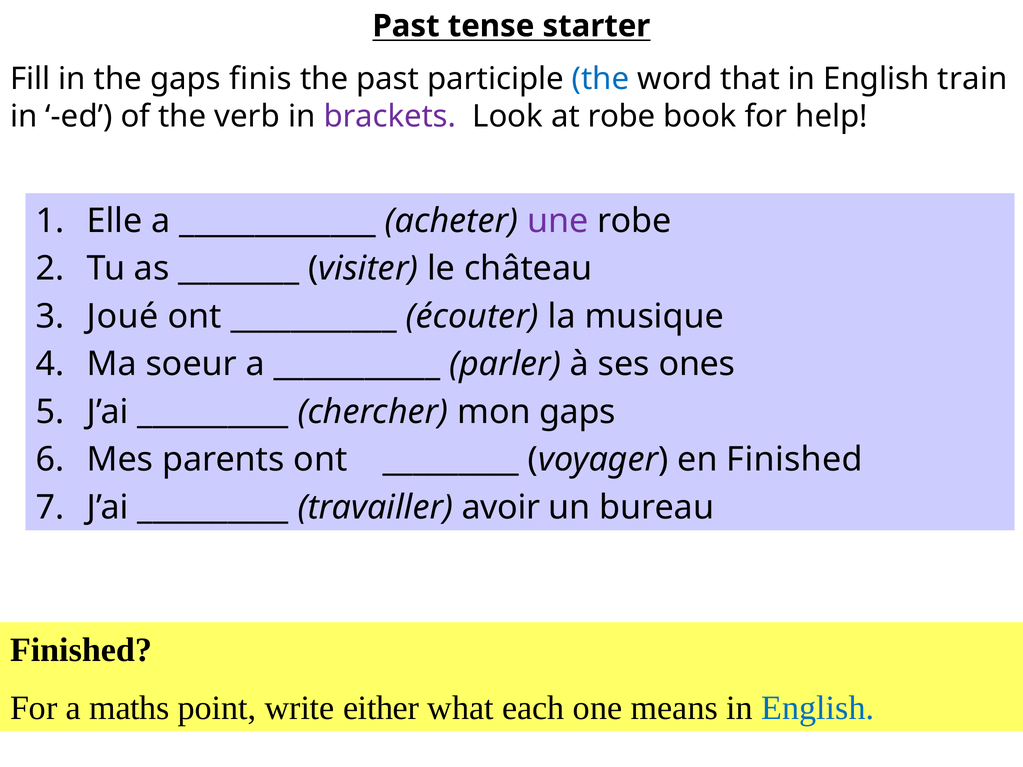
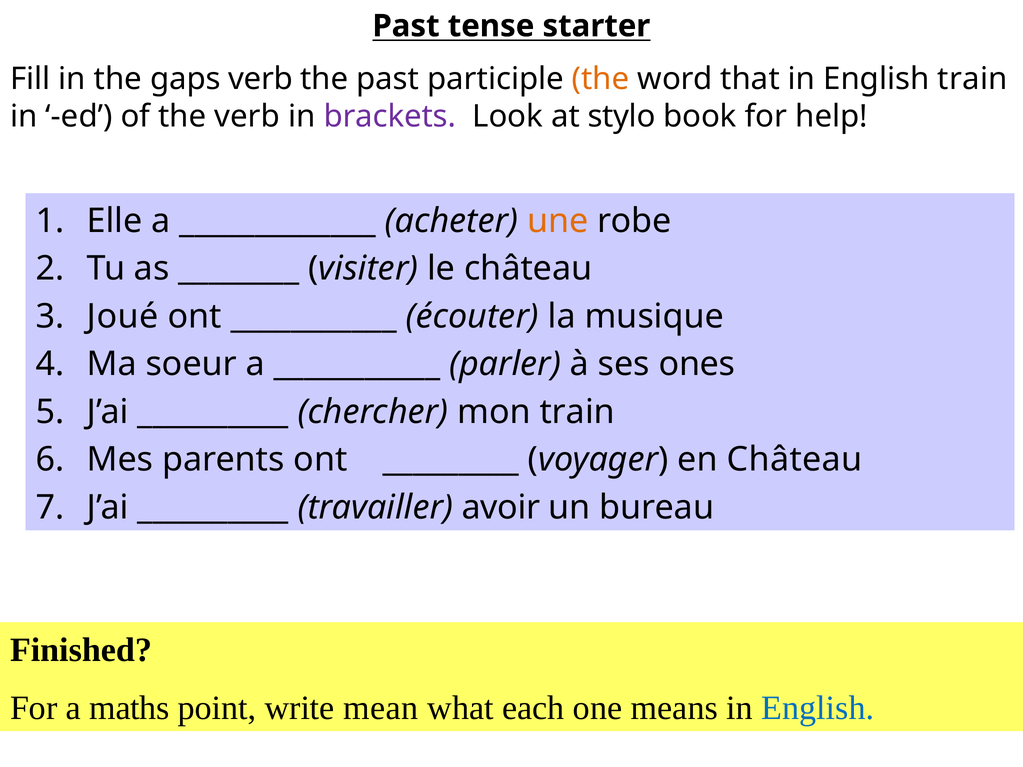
gaps finis: finis -> verb
the at (601, 79) colour: blue -> orange
at robe: robe -> stylo
une colour: purple -> orange
mon gaps: gaps -> train
en Finished: Finished -> Château
either: either -> mean
